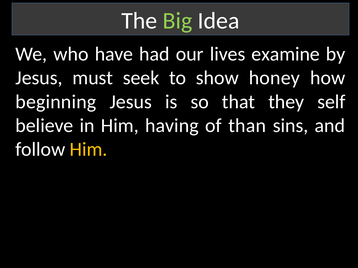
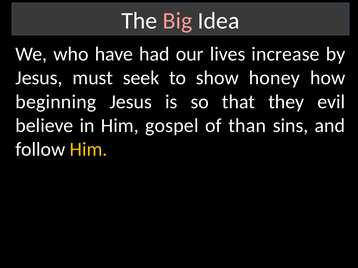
Big colour: light green -> pink
examine: examine -> increase
self: self -> evil
having: having -> gospel
